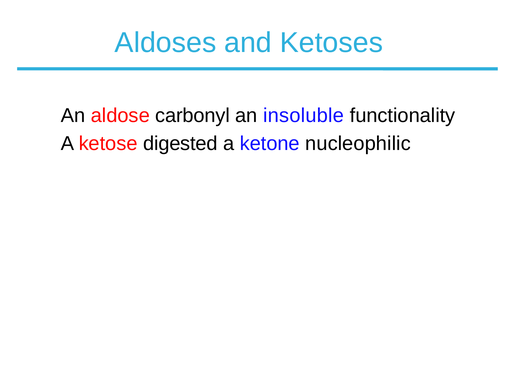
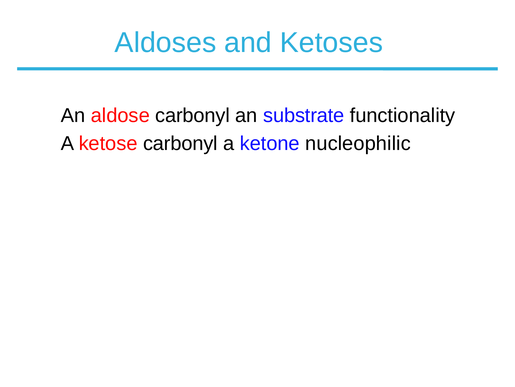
insoluble: insoluble -> substrate
ketose digested: digested -> carbonyl
